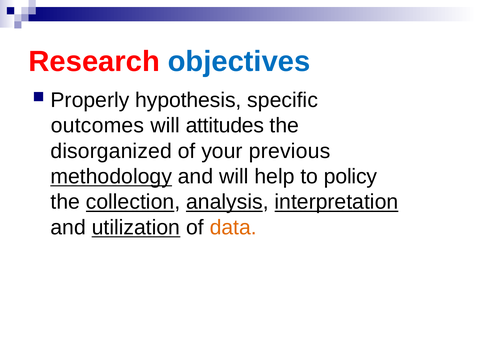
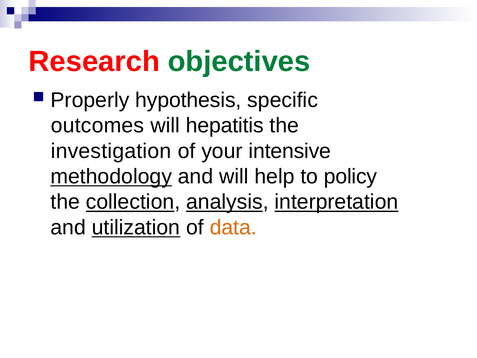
objectives colour: blue -> green
attitudes: attitudes -> hepatitis
disorganized: disorganized -> investigation
previous: previous -> intensive
